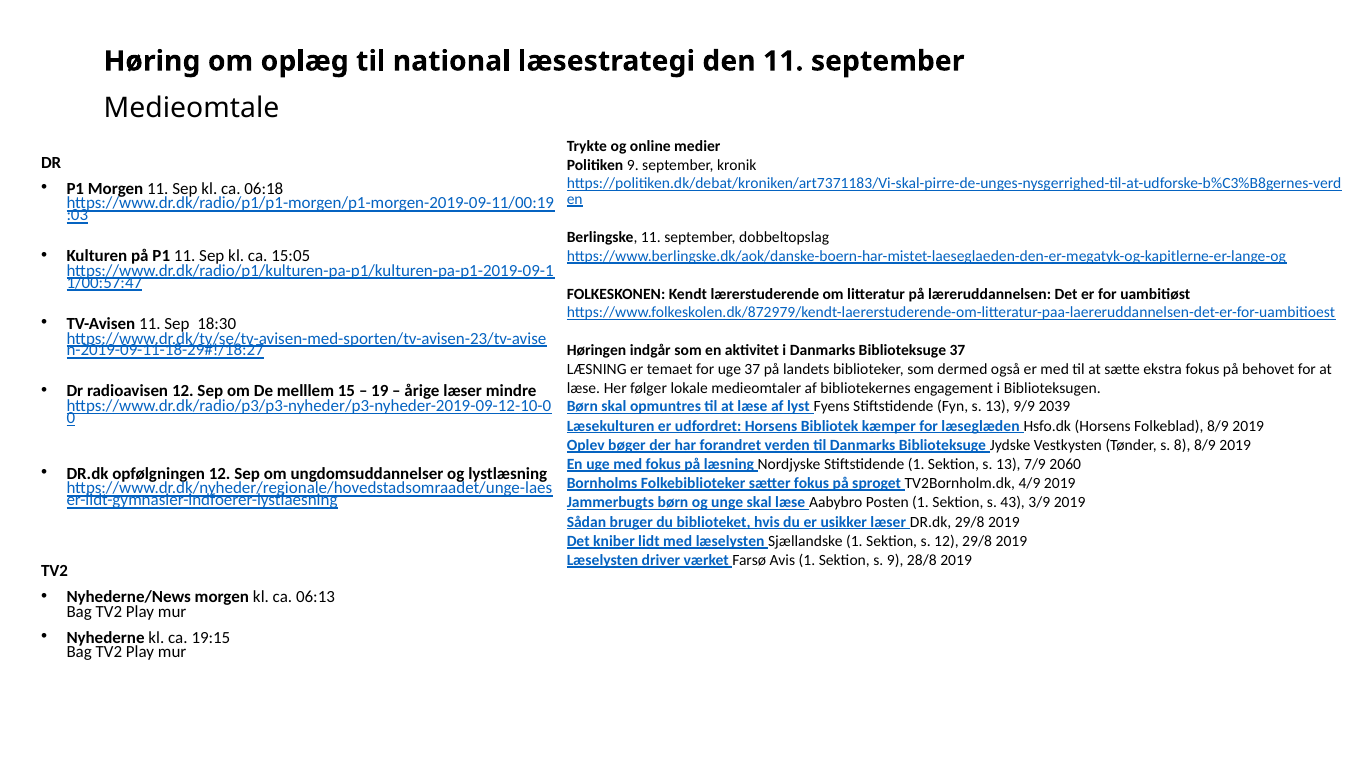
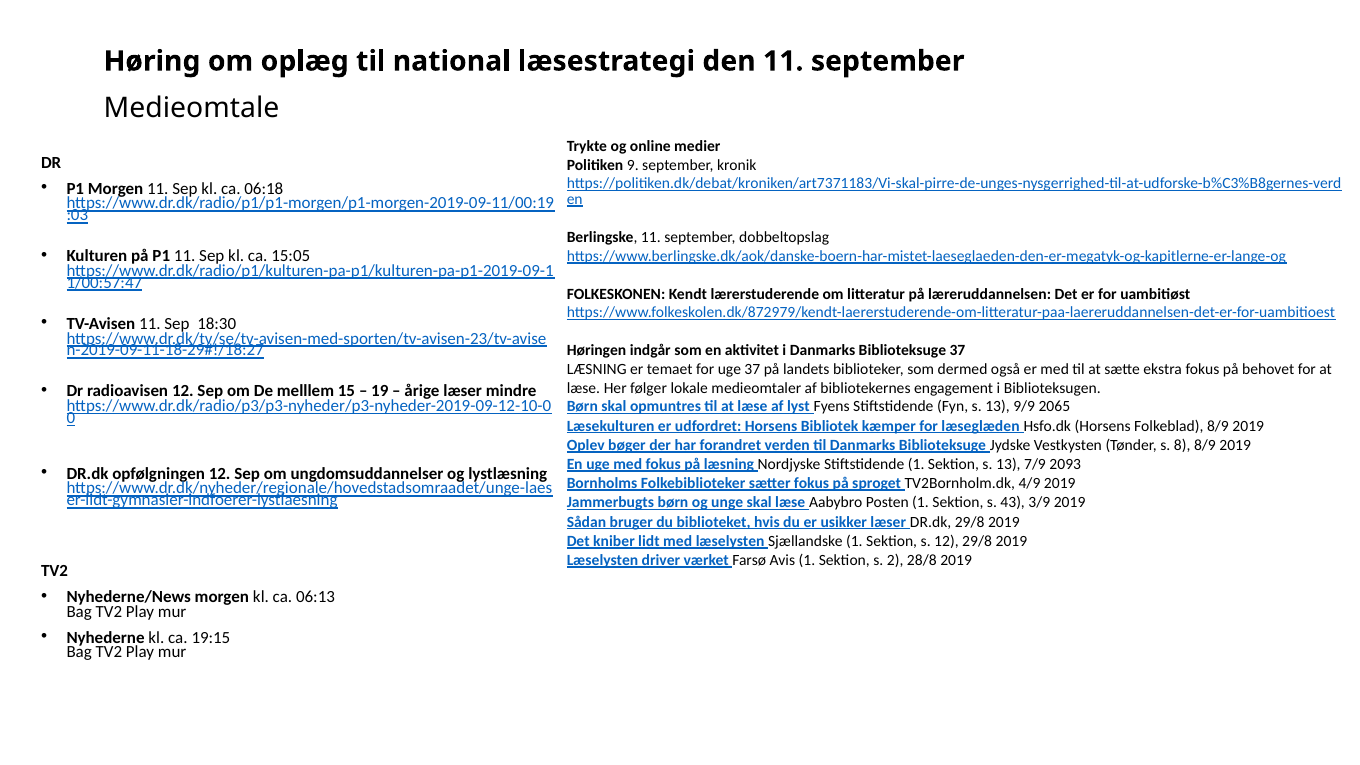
2039: 2039 -> 2065
2060: 2060 -> 2093
s 9: 9 -> 2
